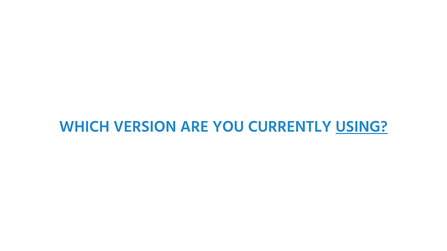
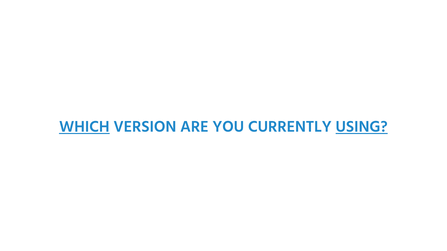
WHICH underline: none -> present
